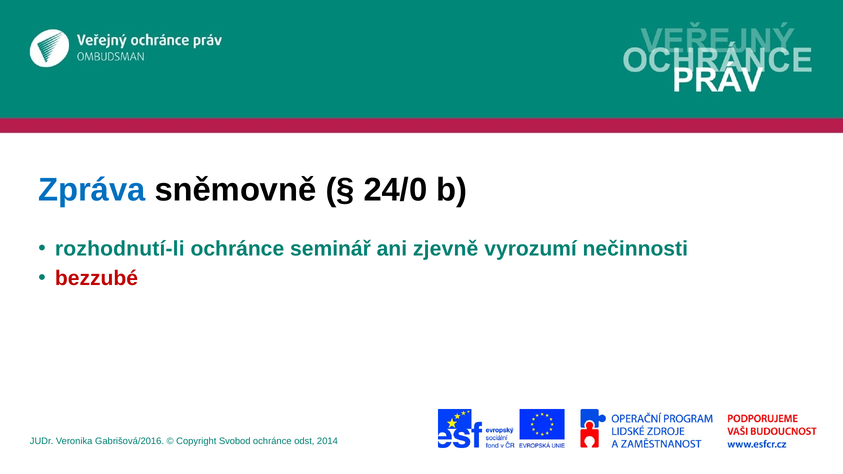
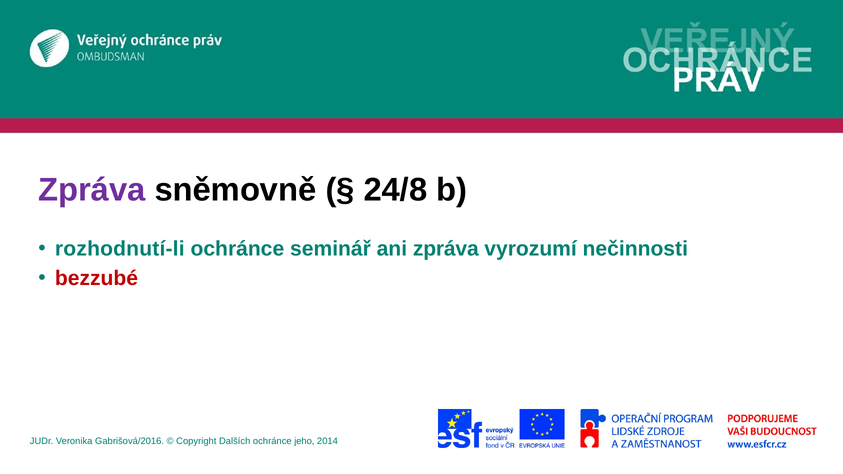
Zpráva at (92, 190) colour: blue -> purple
24/0: 24/0 -> 24/8
ani zjevně: zjevně -> zpráva
Svobod: Svobod -> Dalších
odst: odst -> jeho
